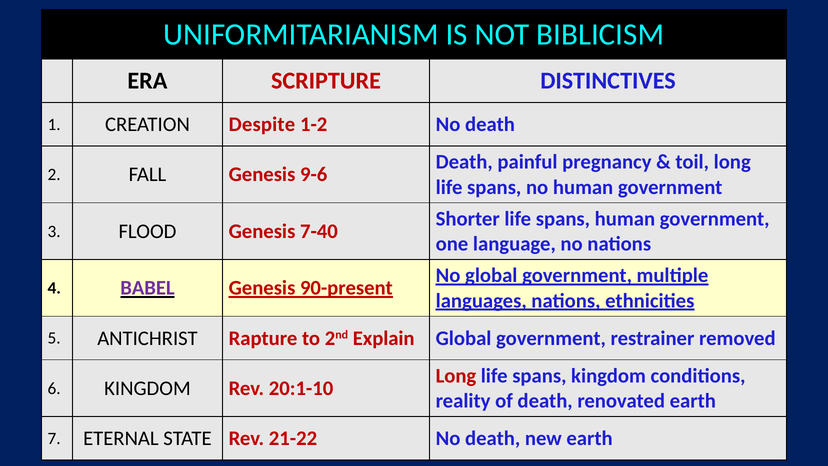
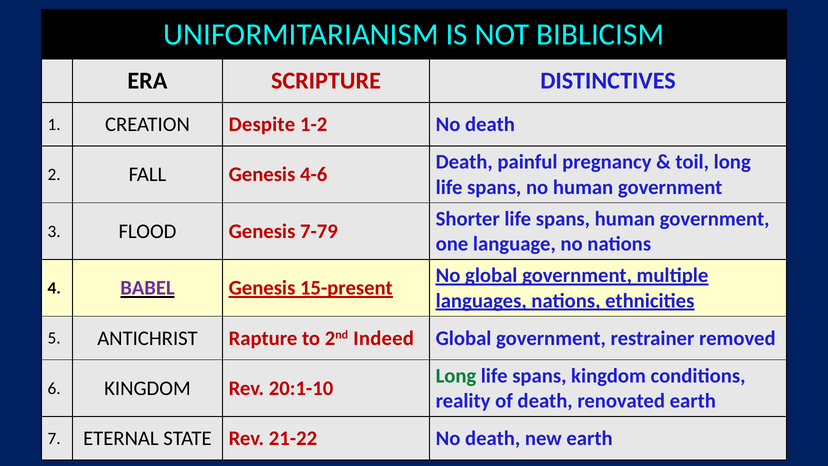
9-6: 9-6 -> 4-6
7-40: 7-40 -> 7-79
90-present: 90-present -> 15-present
Explain: Explain -> Indeed
Long at (456, 376) colour: red -> green
